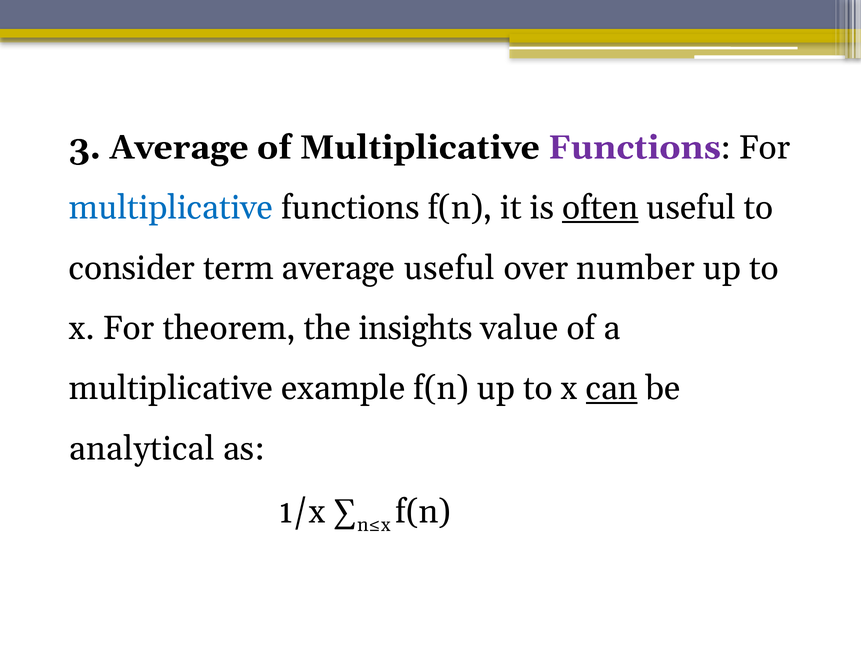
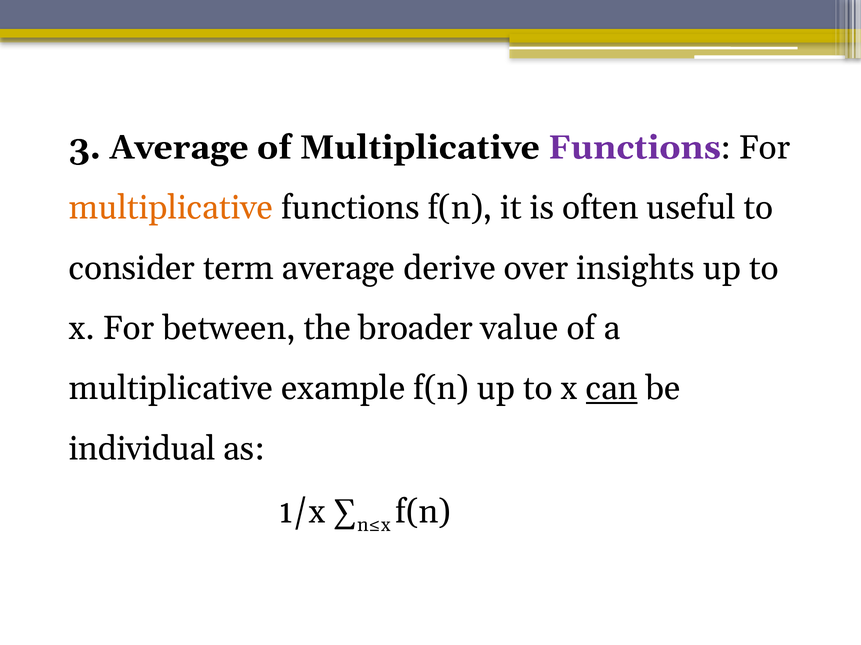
multiplicative at (171, 208) colour: blue -> orange
often underline: present -> none
average useful: useful -> derive
number: number -> insights
theorem: theorem -> between
insights: insights -> broader
analytical: analytical -> individual
